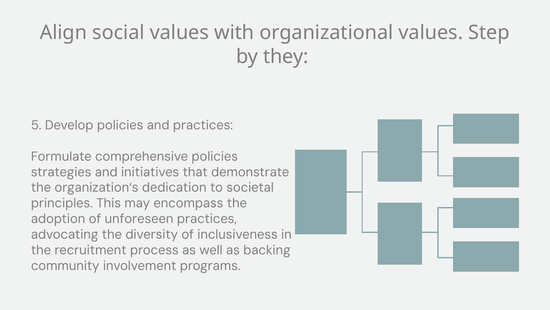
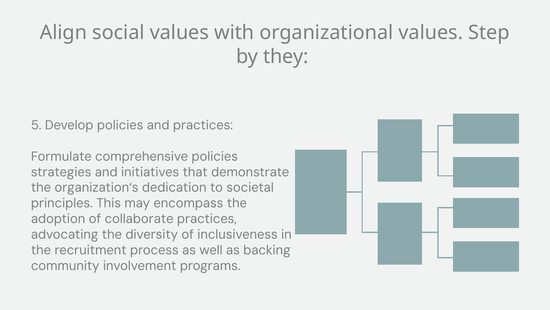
unforeseen: unforeseen -> collaborate
